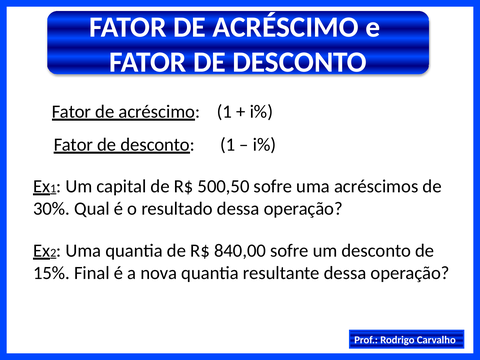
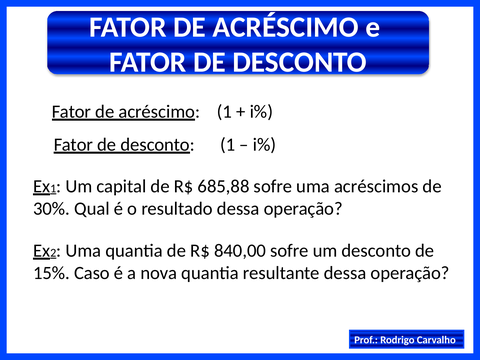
500,50: 500,50 -> 685,88
Final: Final -> Caso
